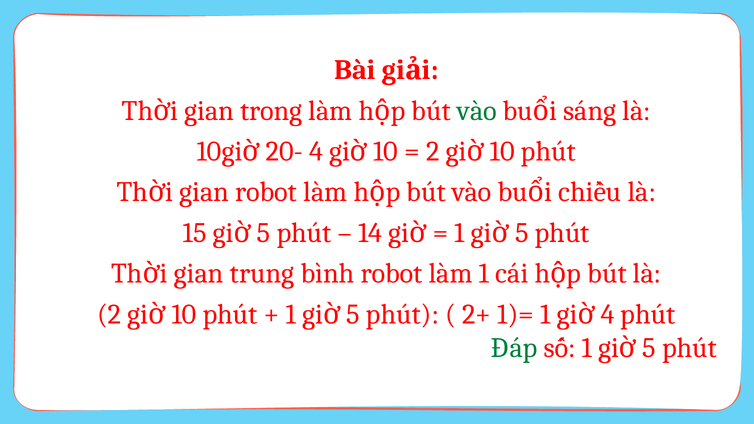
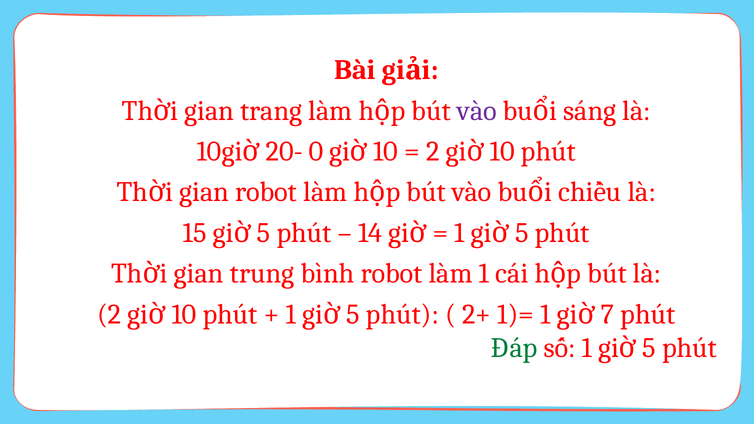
trong: trong -> trang
vào at (477, 111) colour: green -> purple
20- 4: 4 -> 0
4 at (608, 314): 4 -> 7
